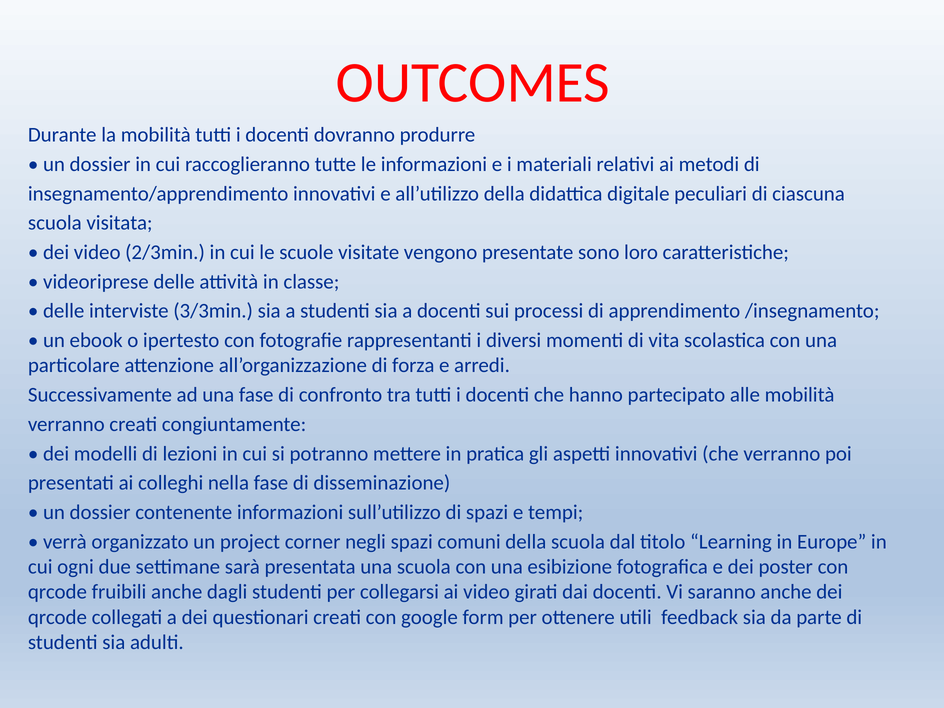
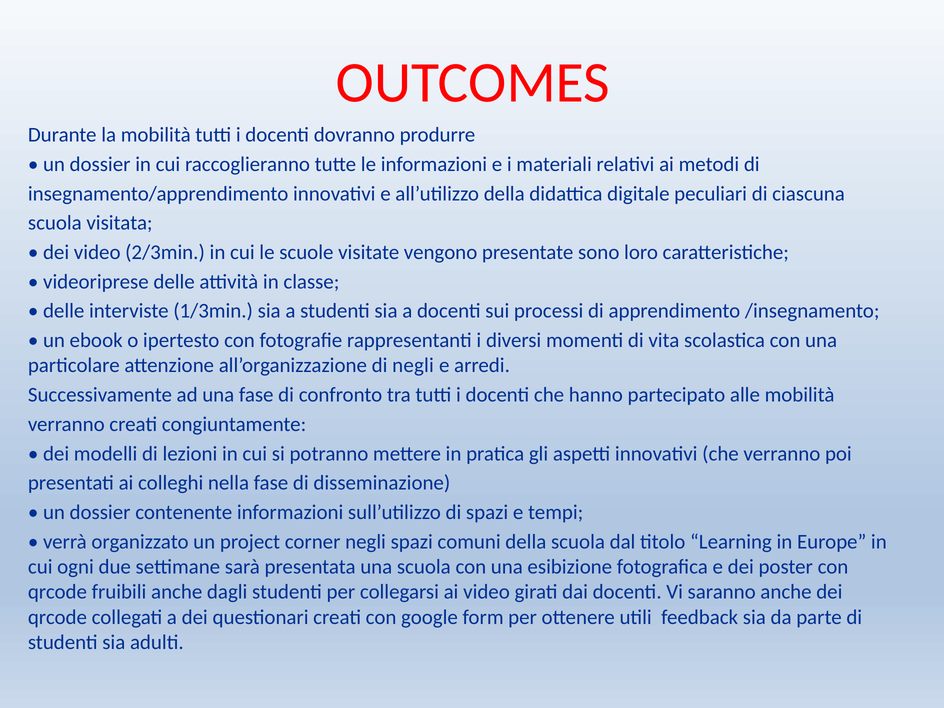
3/3min: 3/3min -> 1/3min
di forza: forza -> negli
